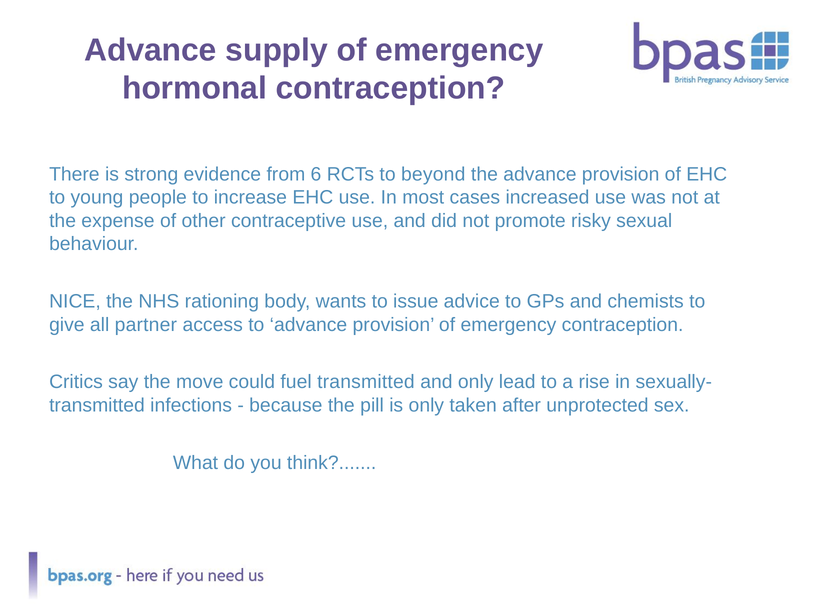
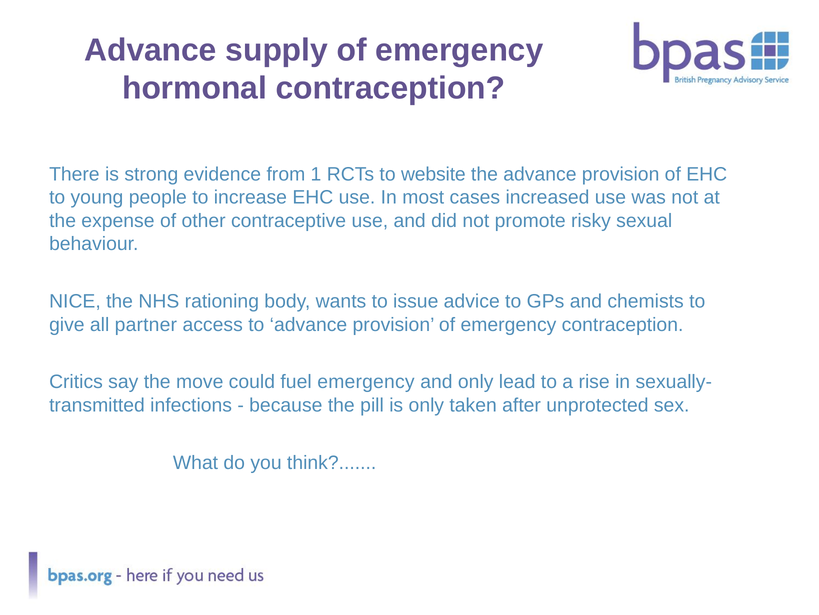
6: 6 -> 1
beyond: beyond -> website
fuel transmitted: transmitted -> emergency
